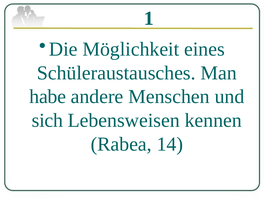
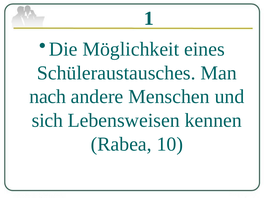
habe: habe -> nach
14: 14 -> 10
